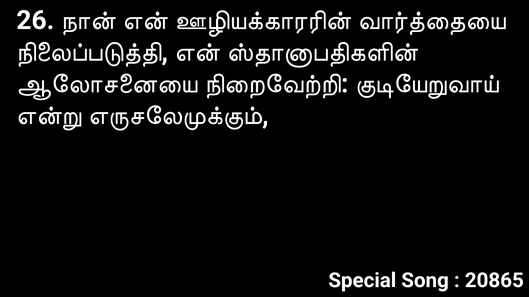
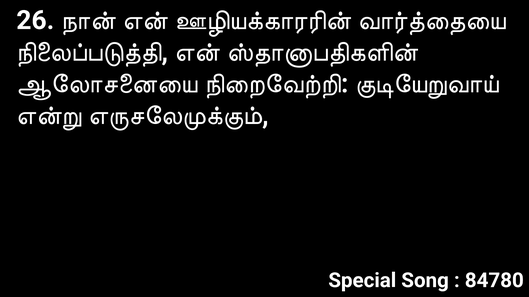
20865: 20865 -> 84780
